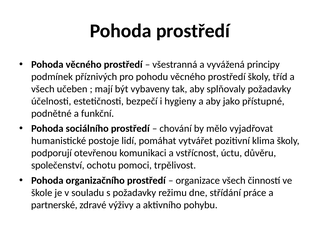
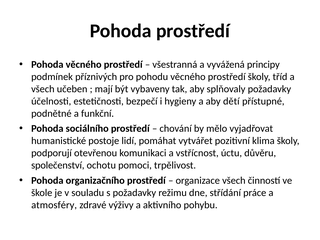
jako: jako -> dětí
partnerské: partnerské -> atmosféry
